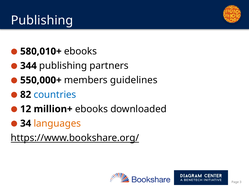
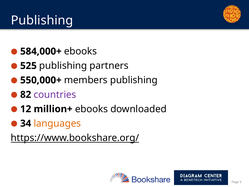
580,010+: 580,010+ -> 584,000+
344: 344 -> 525
members guidelines: guidelines -> publishing
countries colour: blue -> purple
